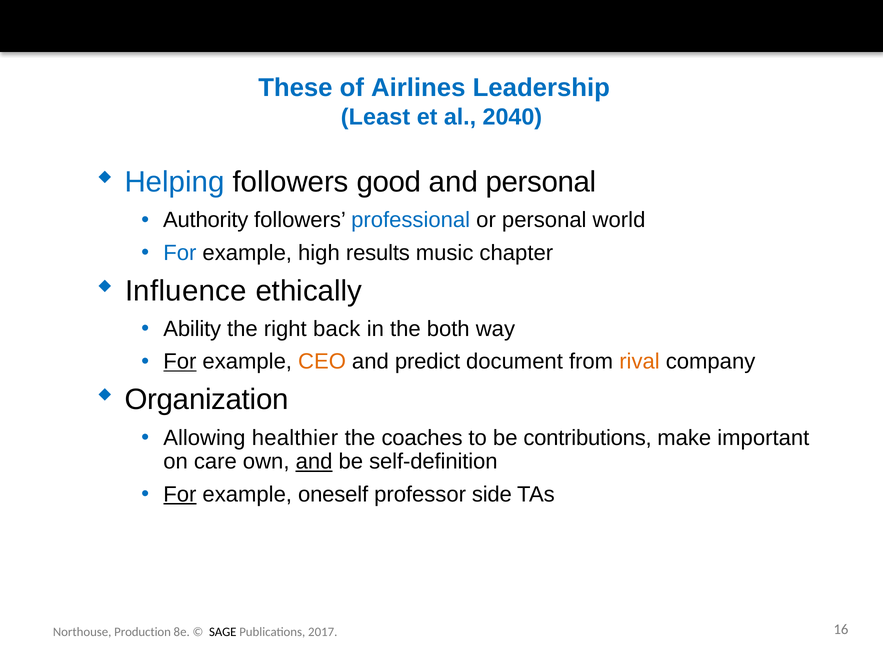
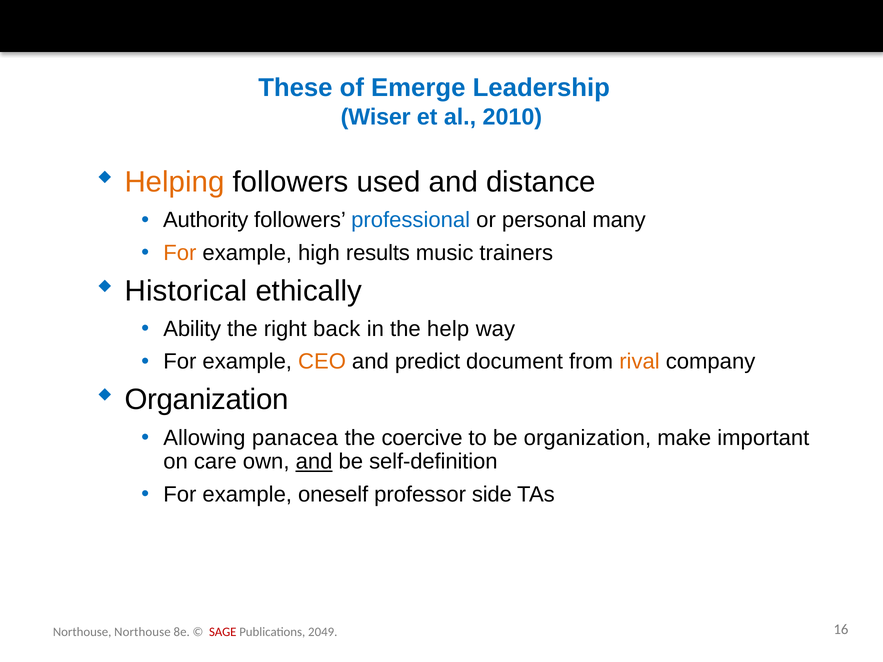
Airlines: Airlines -> Emerge
Least: Least -> Wiser
2040: 2040 -> 2010
Helping colour: blue -> orange
good: good -> used
and personal: personal -> distance
world: world -> many
For at (180, 253) colour: blue -> orange
chapter: chapter -> trainers
Influence: Influence -> Historical
both: both -> help
For at (180, 362) underline: present -> none
healthier: healthier -> panacea
coaches: coaches -> coercive
be contributions: contributions -> organization
For at (180, 494) underline: present -> none
Northouse Production: Production -> Northouse
SAGE colour: black -> red
2017: 2017 -> 2049
